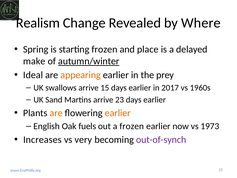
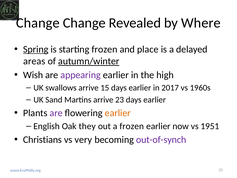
Realism at (38, 23): Realism -> Change
Spring underline: none -> present
make: make -> areas
Ideal: Ideal -> Wish
appearing colour: orange -> purple
prey: prey -> high
are at (56, 113) colour: orange -> purple
fuels: fuels -> they
1973: 1973 -> 1951
Increases: Increases -> Christians
